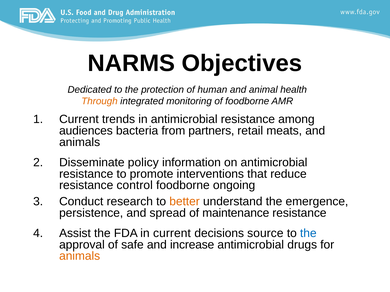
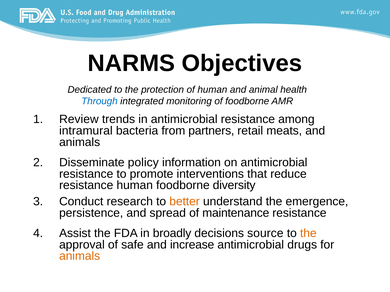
Through at (99, 101) colour: orange -> blue
Current at (79, 119): Current -> Review
audiences: audiences -> intramural
resistance control: control -> human
ongoing: ongoing -> diversity
in current: current -> broadly
the at (308, 234) colour: blue -> orange
